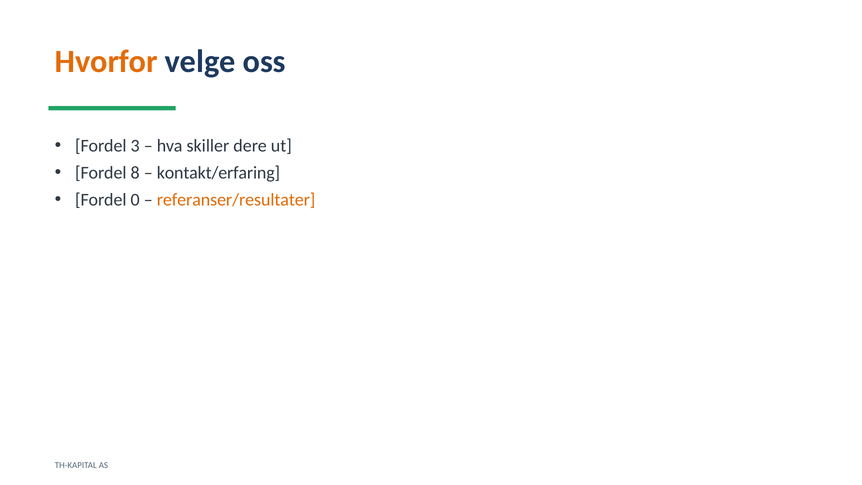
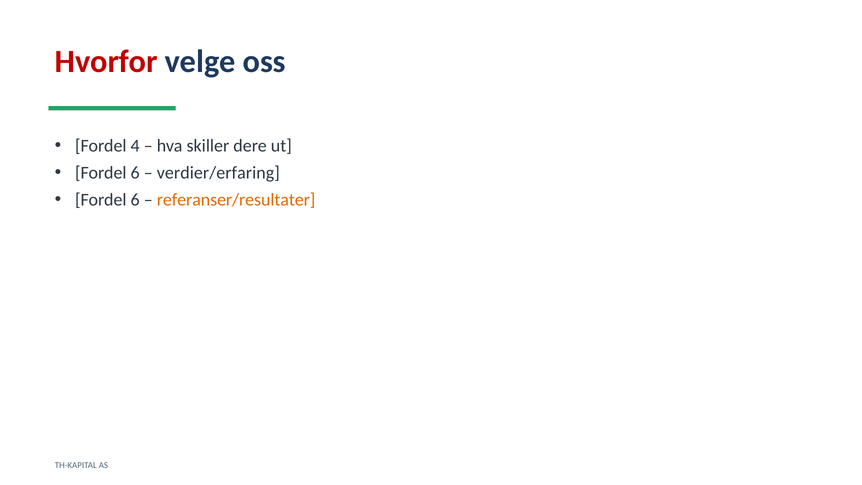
Hvorfor colour: orange -> red
3: 3 -> 4
8 at (135, 173): 8 -> 6
kontakt/erfaring: kontakt/erfaring -> verdier/erfaring
0 at (135, 200): 0 -> 6
